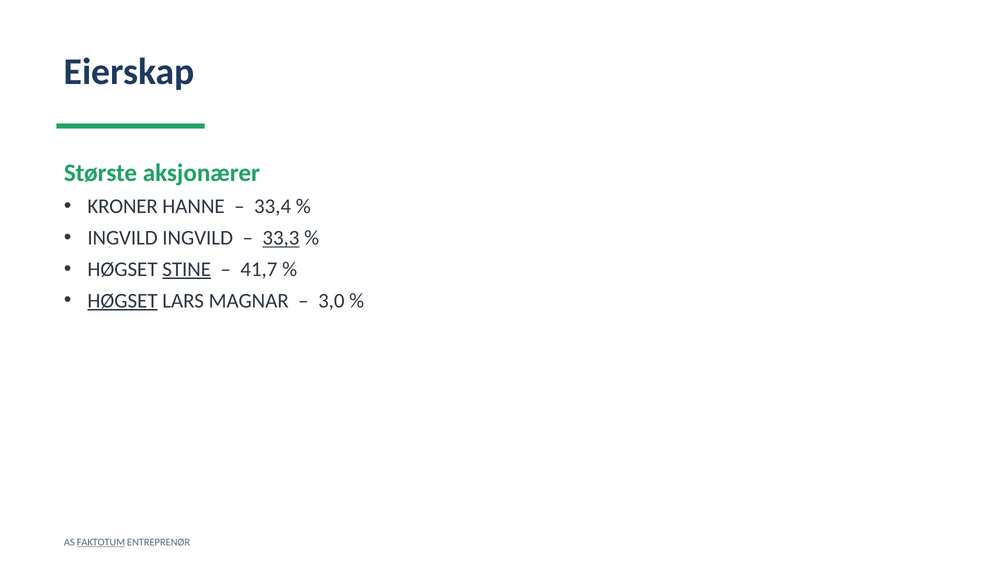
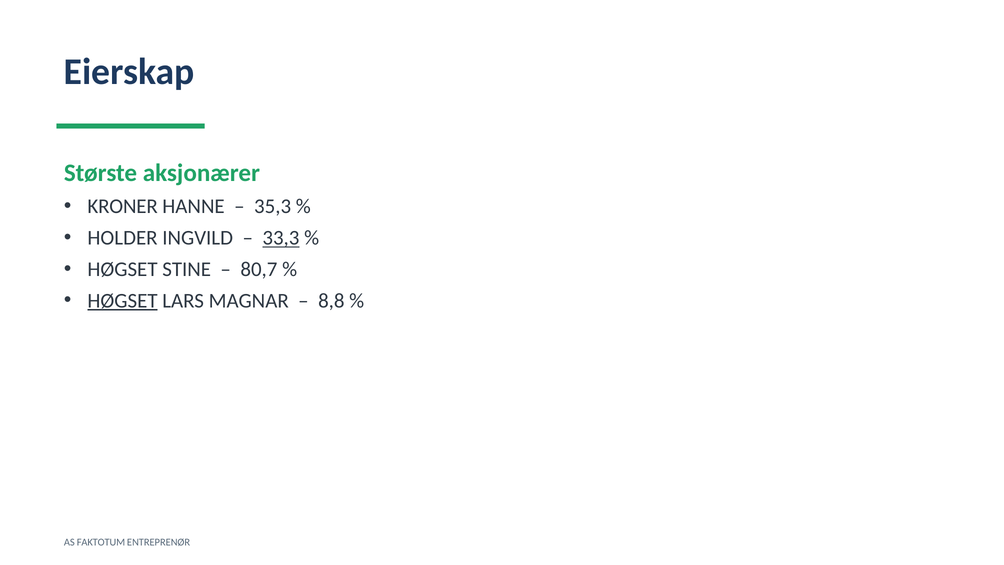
33,4: 33,4 -> 35,3
INGVILD at (123, 238): INGVILD -> HOLDER
STINE underline: present -> none
41,7: 41,7 -> 80,7
3,0: 3,0 -> 8,8
FAKTOTUM underline: present -> none
